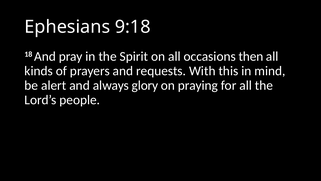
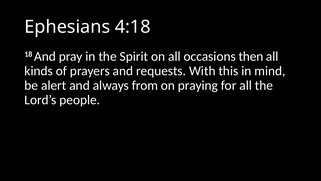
9:18: 9:18 -> 4:18
glory: glory -> from
